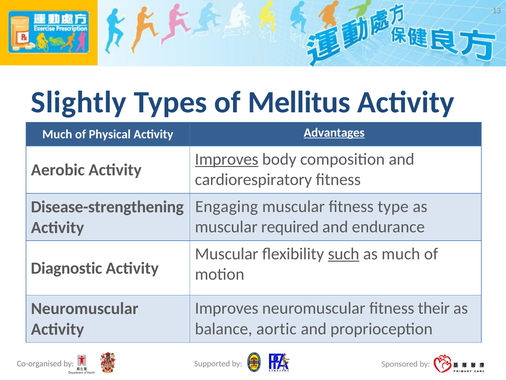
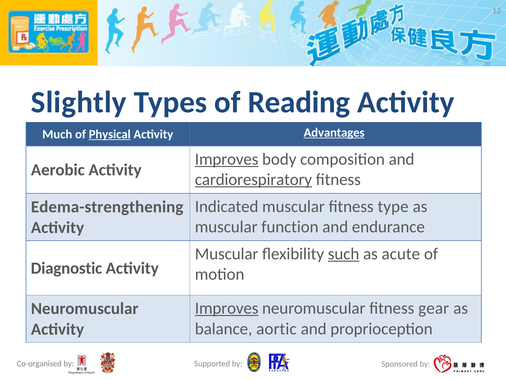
Mellitus: Mellitus -> Reading
Physical underline: none -> present
cardiorespiratory underline: none -> present
Engaging: Engaging -> Indicated
Disease-strengthening: Disease-strengthening -> Edema-strengthening
required: required -> function
as much: much -> acute
Improves at (227, 308) underline: none -> present
their: their -> gear
